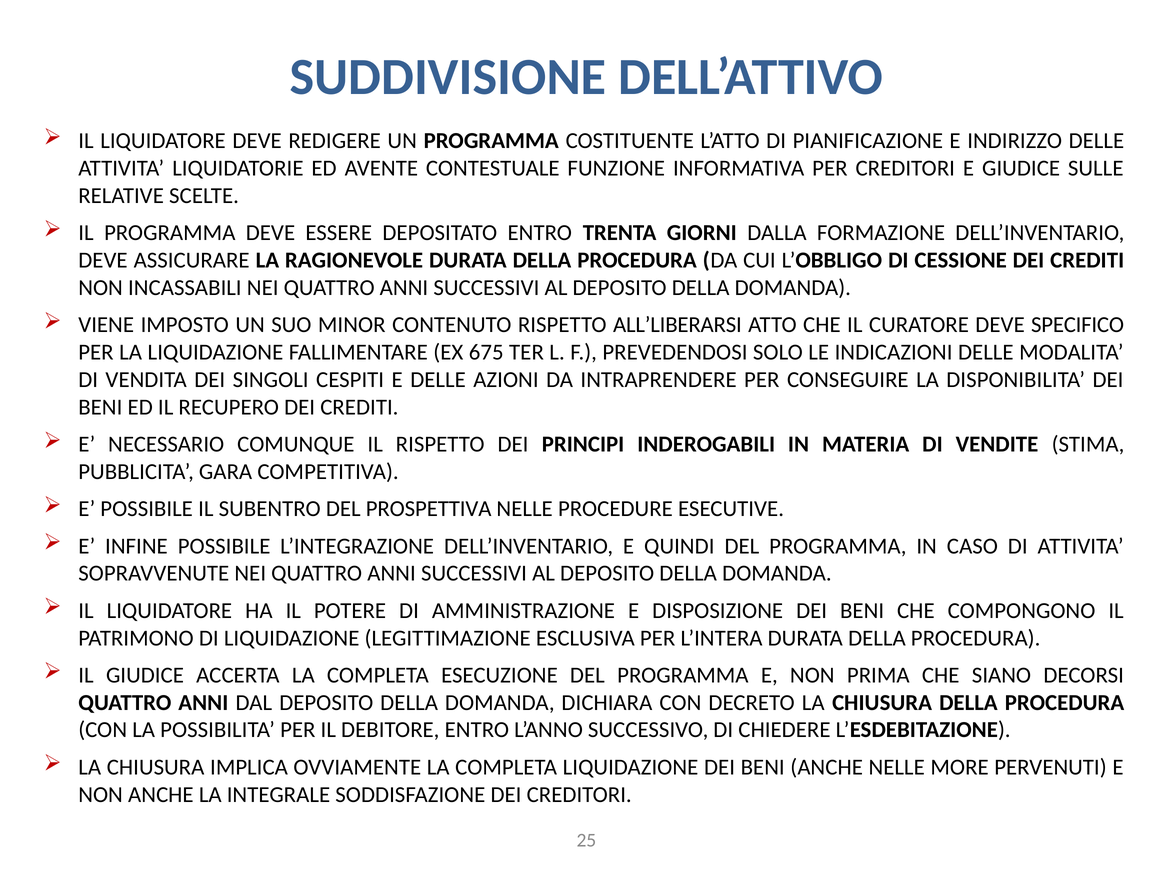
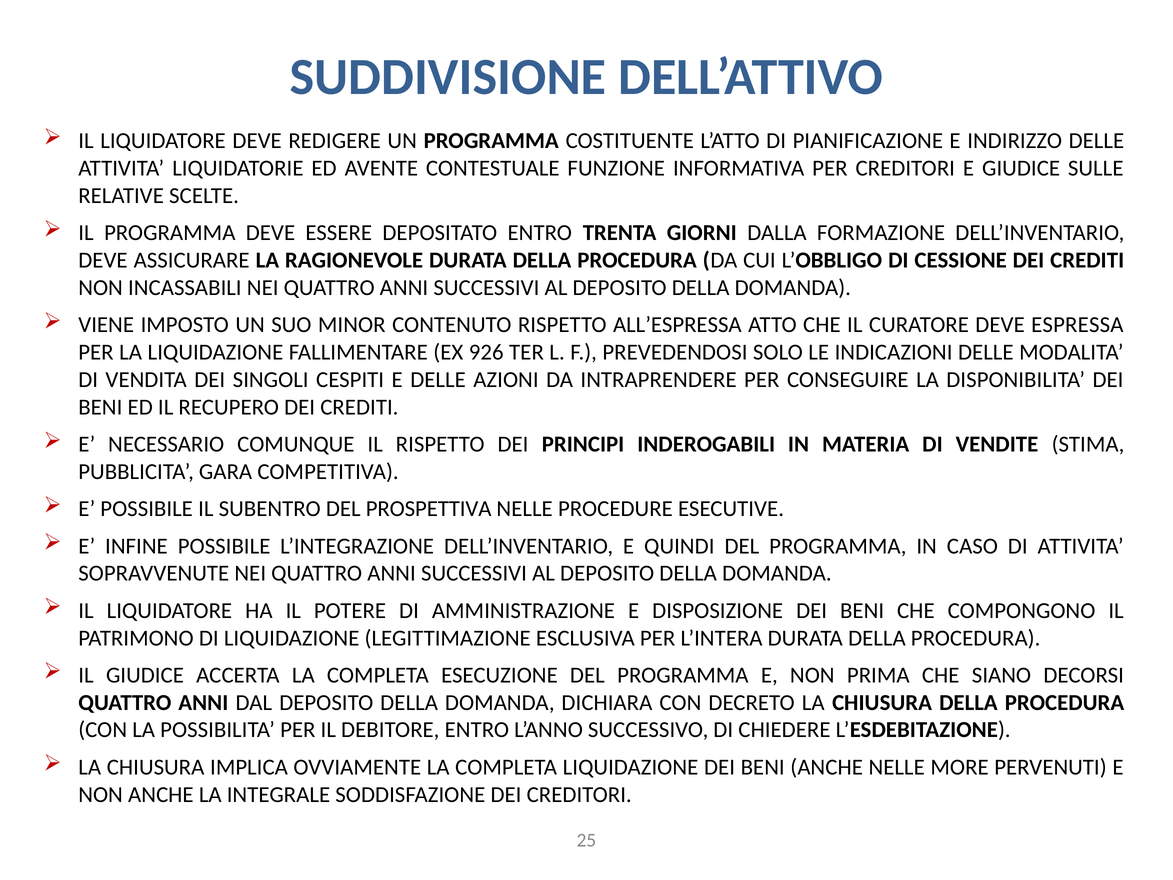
ALL’LIBERARSI: ALL’LIBERARSI -> ALL’ESPRESSA
SPECIFICO: SPECIFICO -> ESPRESSA
675: 675 -> 926
